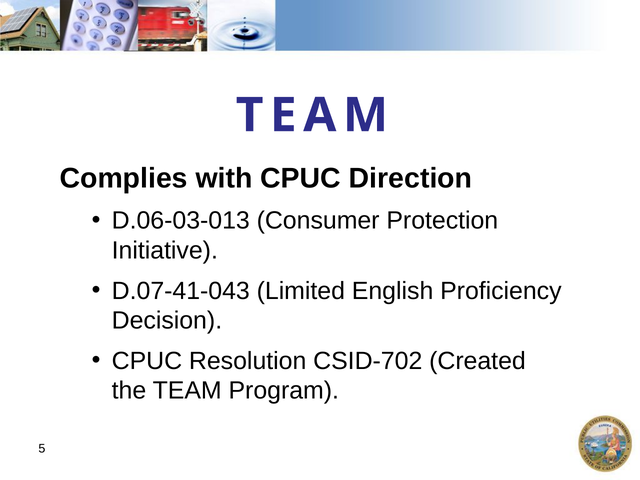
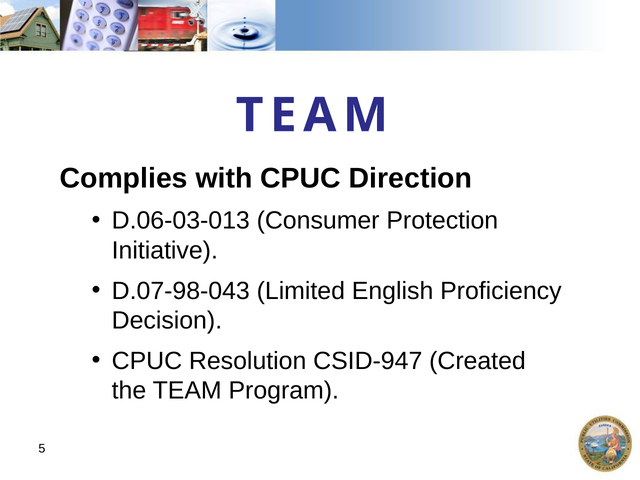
D.07-41-043: D.07-41-043 -> D.07-98-043
CSID-702: CSID-702 -> CSID-947
